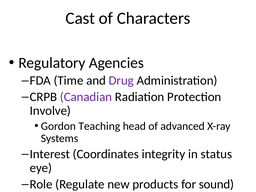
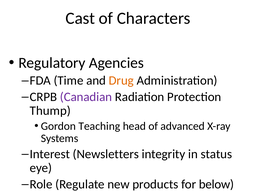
Drug colour: purple -> orange
Involve: Involve -> Thump
Coordinates: Coordinates -> Newsletters
sound: sound -> below
